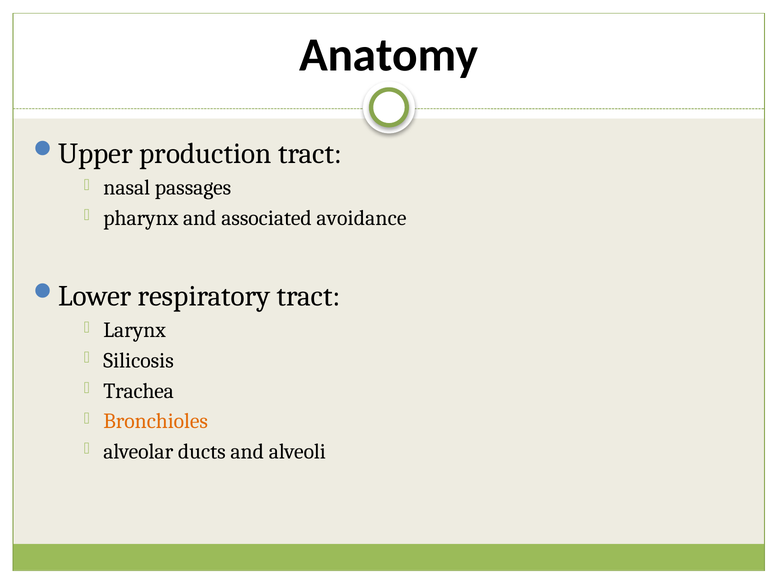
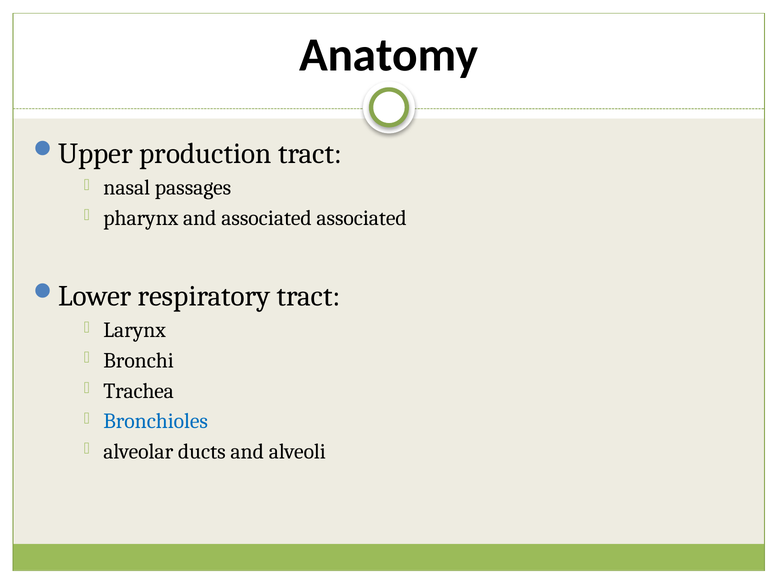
associated avoidance: avoidance -> associated
Silicosis: Silicosis -> Bronchi
Bronchioles colour: orange -> blue
